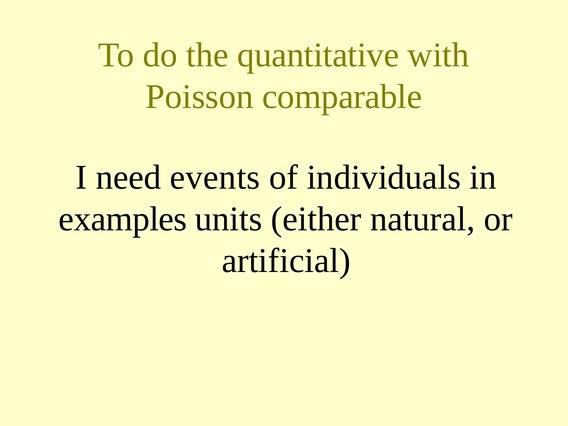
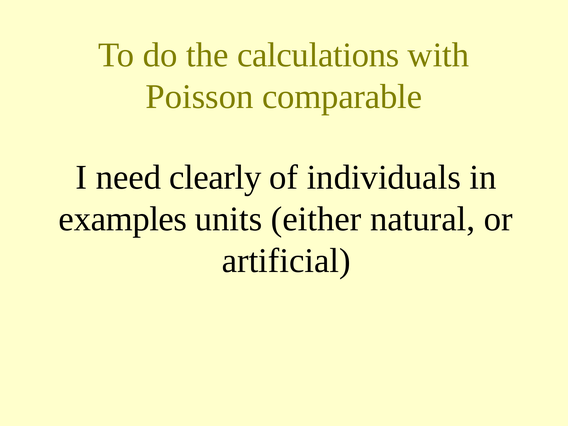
quantitative: quantitative -> calculations
events: events -> clearly
